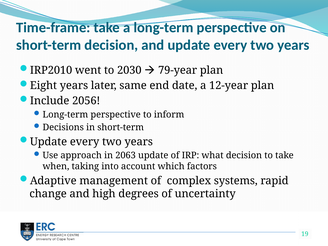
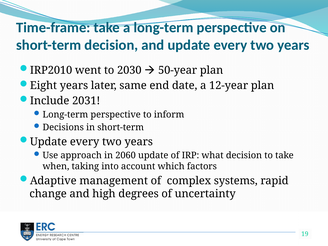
79-year: 79-year -> 50-year
2056: 2056 -> 2031
2063: 2063 -> 2060
